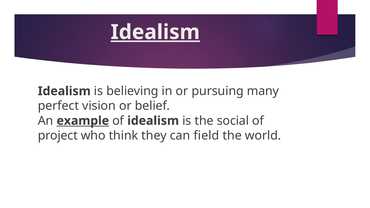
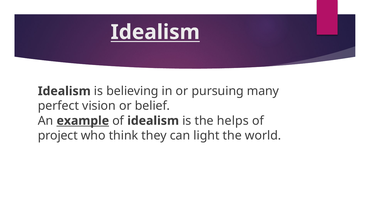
Idealism at (155, 32) underline: present -> none
social: social -> helps
field: field -> light
